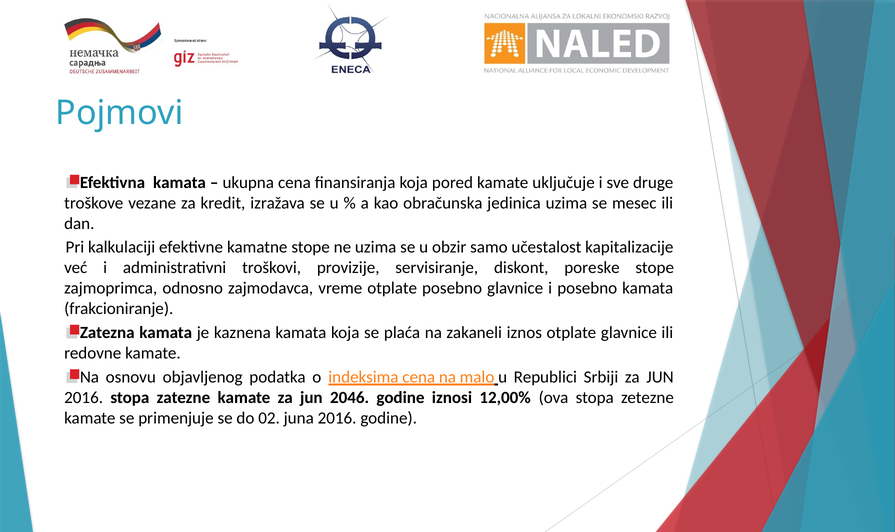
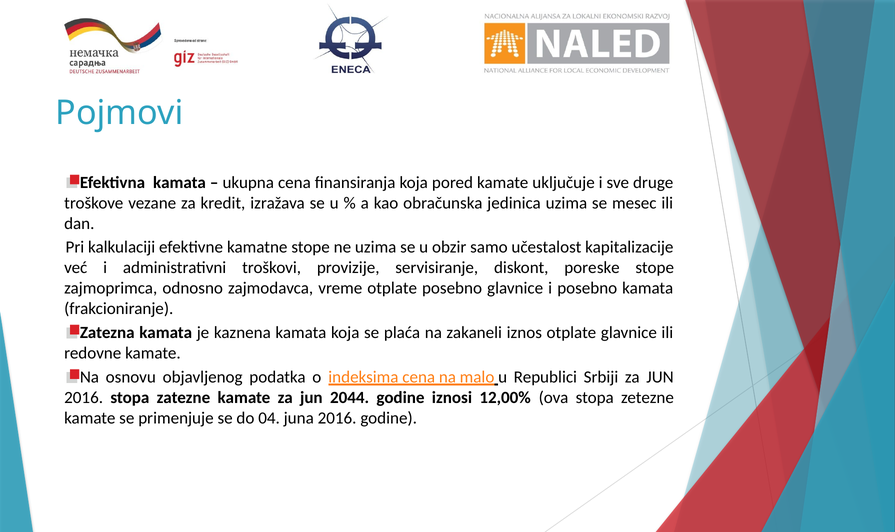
2046: 2046 -> 2044
02: 02 -> 04
